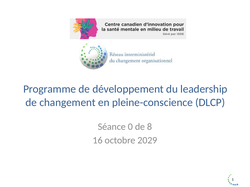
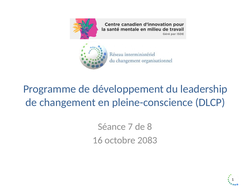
0: 0 -> 7
2029: 2029 -> 2083
